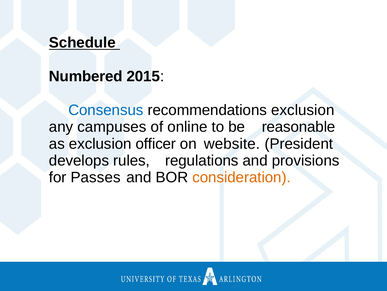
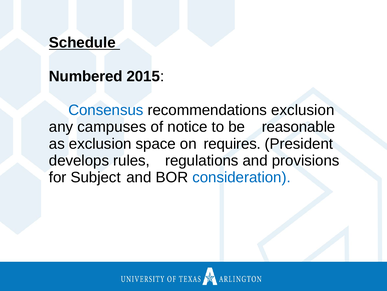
online: online -> notice
officer: officer -> space
website: website -> requires
Passes: Passes -> Subject
consideration colour: orange -> blue
